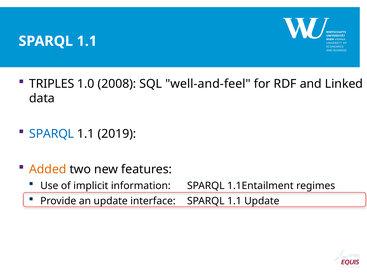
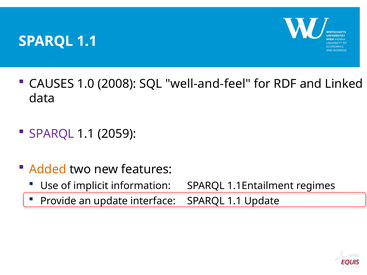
TRIPLES: TRIPLES -> CAUSES
SPARQL at (52, 134) colour: blue -> purple
2019: 2019 -> 2059
